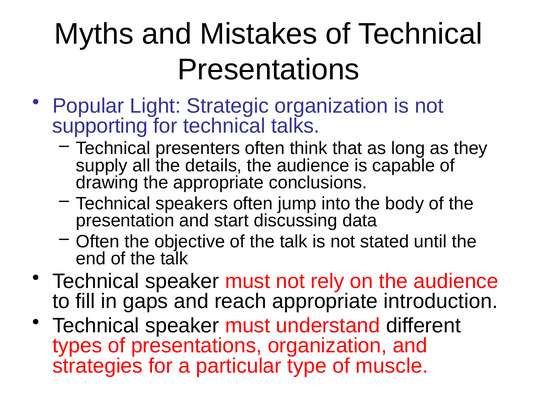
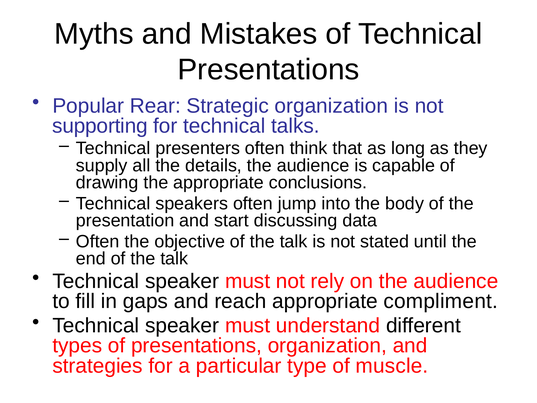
Light: Light -> Rear
introduction: introduction -> compliment
